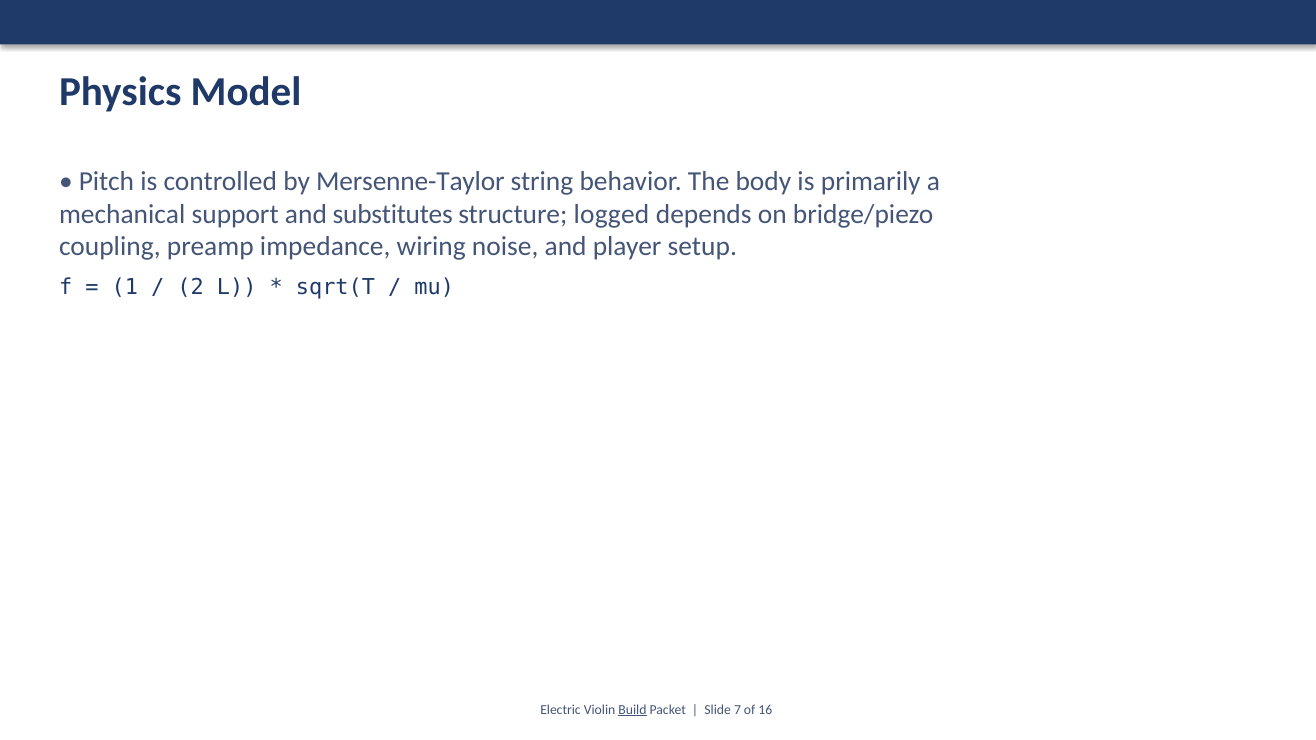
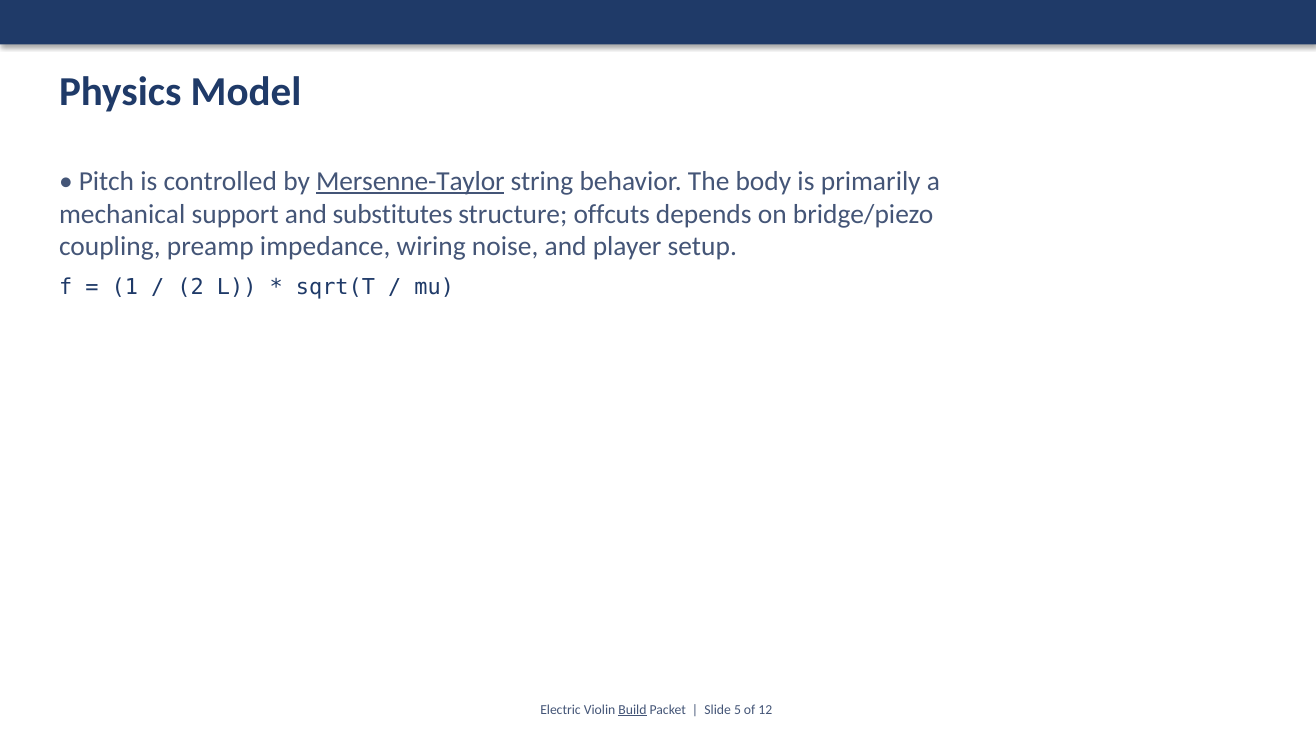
Mersenne-Taylor underline: none -> present
logged: logged -> offcuts
7: 7 -> 5
16: 16 -> 12
